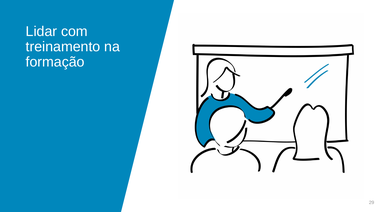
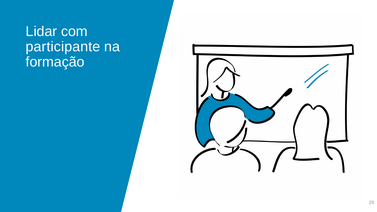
treinamento: treinamento -> participante
